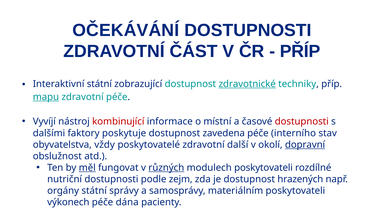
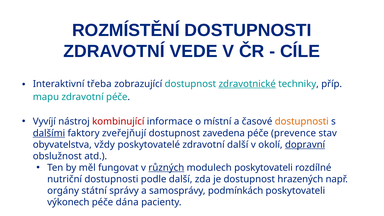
OČEKÁVÁNÍ: OČEKÁVÁNÍ -> ROZMÍSTĚNÍ
ČÁST: ČÁST -> VEDE
PŘÍP at (300, 51): PŘÍP -> CÍLE
Interaktivní státní: státní -> třeba
mapu underline: present -> none
dostupnosti at (302, 122) colour: red -> orange
dalšími underline: none -> present
poskytuje: poskytuje -> zveřejňují
interního: interního -> prevence
měl underline: present -> none
podle zejm: zejm -> další
materiálním: materiálním -> podmínkách
